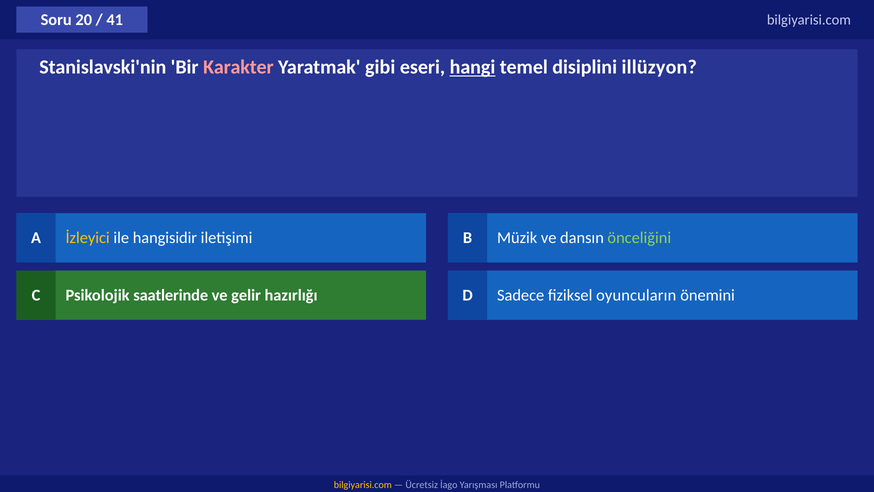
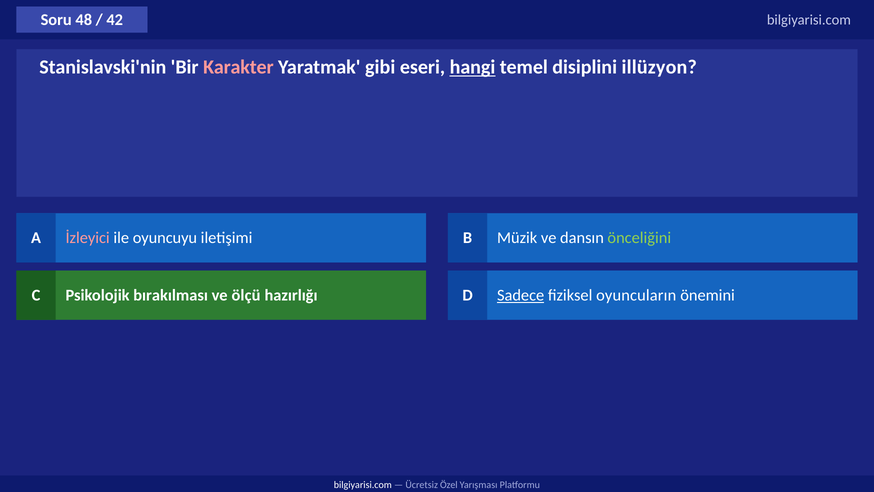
20: 20 -> 48
41: 41 -> 42
İzleyici colour: yellow -> pink
hangisidir: hangisidir -> oyuncuyu
saatlerinde: saatlerinde -> bırakılması
gelir: gelir -> ölçü
Sadece underline: none -> present
bilgiyarisi.com at (363, 485) colour: yellow -> white
İago: İago -> Özel
